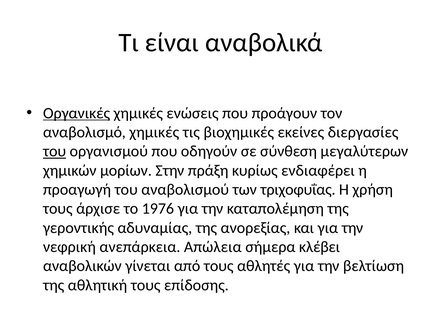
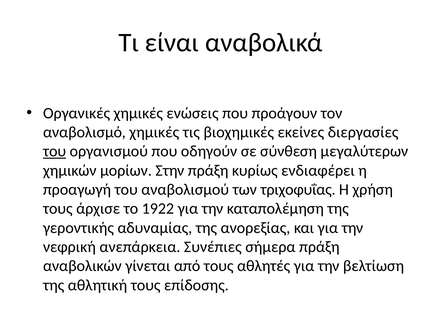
Οργανικές underline: present -> none
1976: 1976 -> 1922
Απώλεια: Απώλεια -> Συνέπιες
σήμερα κλέβει: κλέβει -> πράξη
